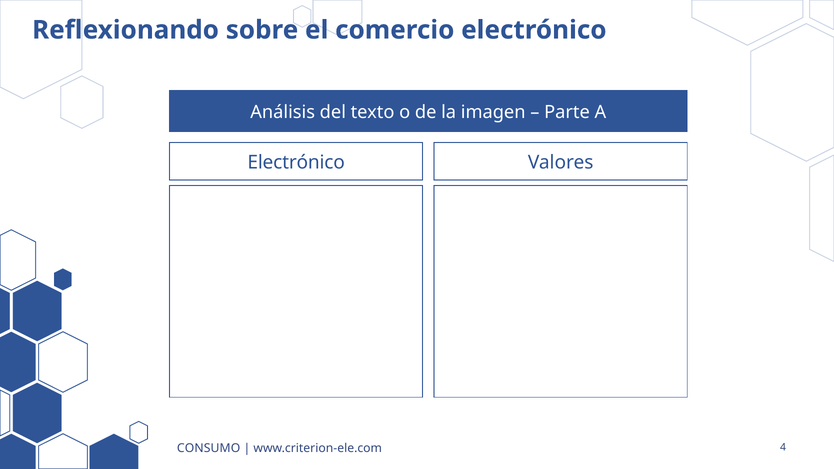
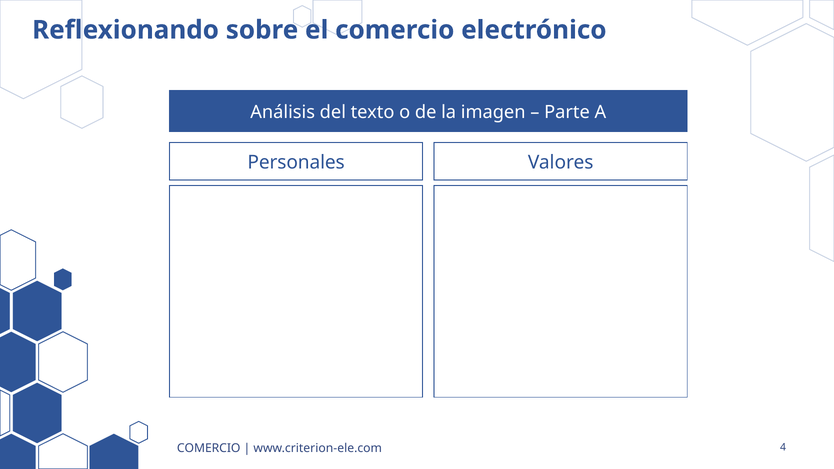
Electrónico at (296, 163): Electrónico -> Personales
CONSUMO at (209, 448): CONSUMO -> COMERCIO
